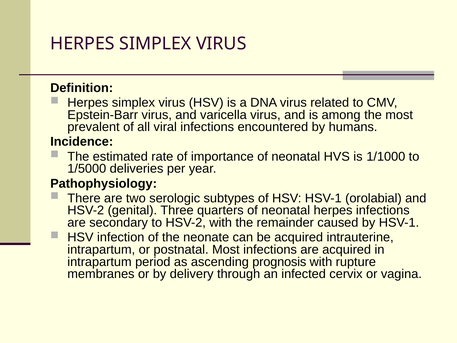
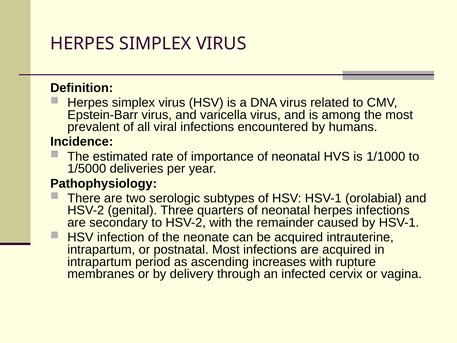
prognosis: prognosis -> increases
